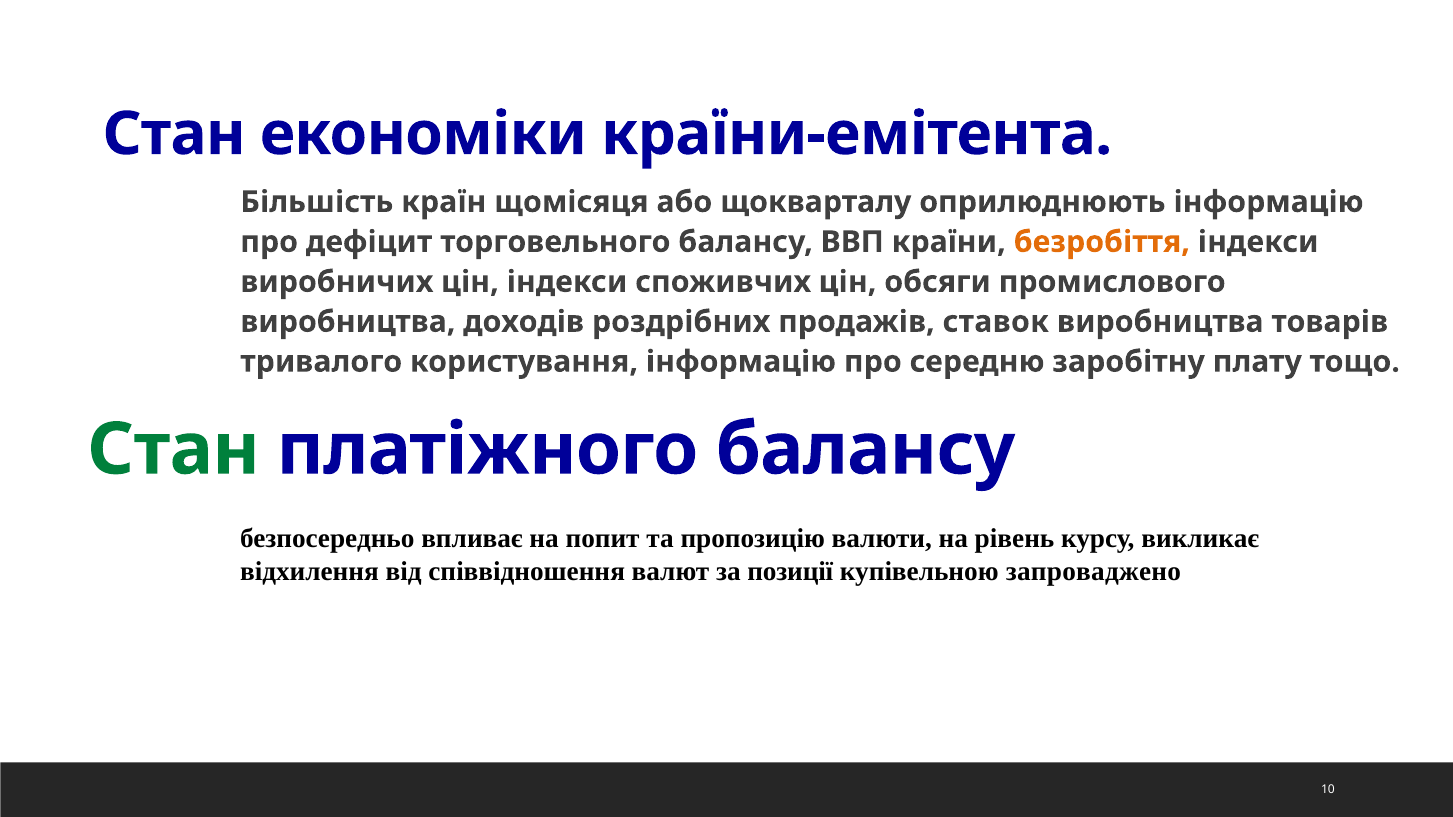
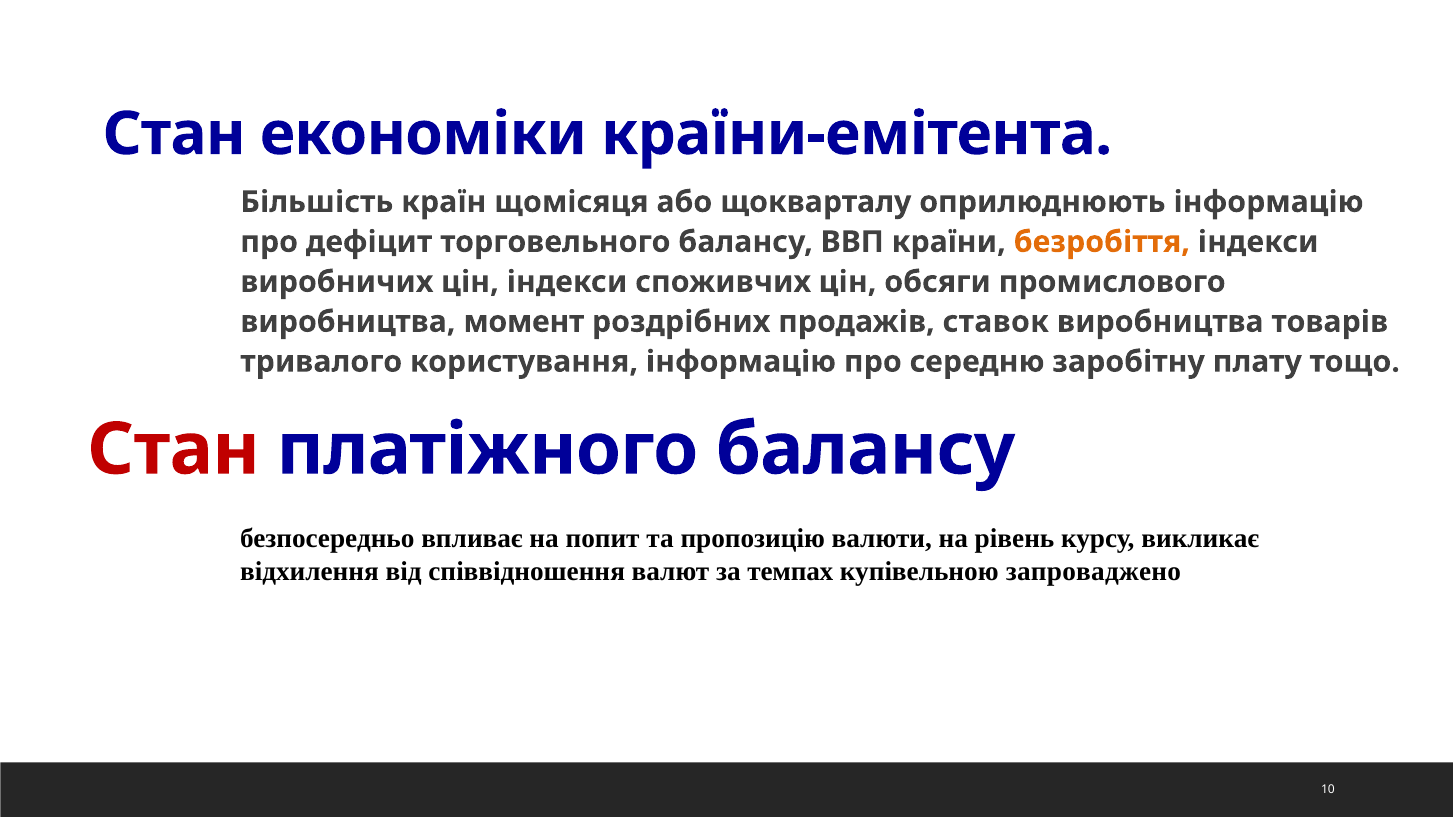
доходів: доходів -> момент
Стан at (174, 450) colour: green -> red
позиції: позиції -> темпах
